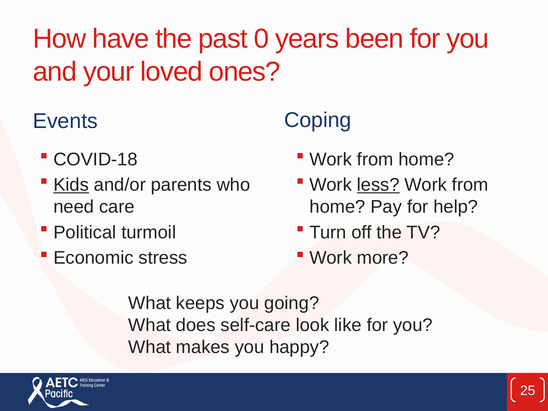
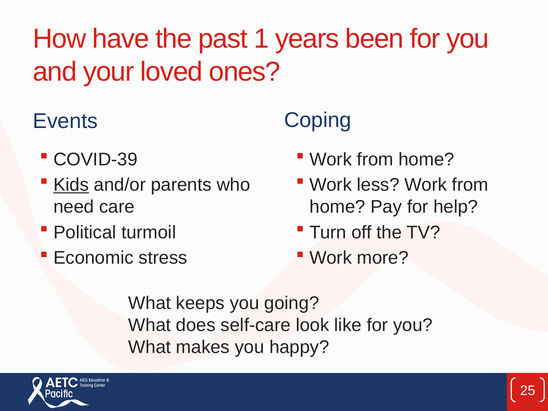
0: 0 -> 1
COVID-18: COVID-18 -> COVID-39
less underline: present -> none
